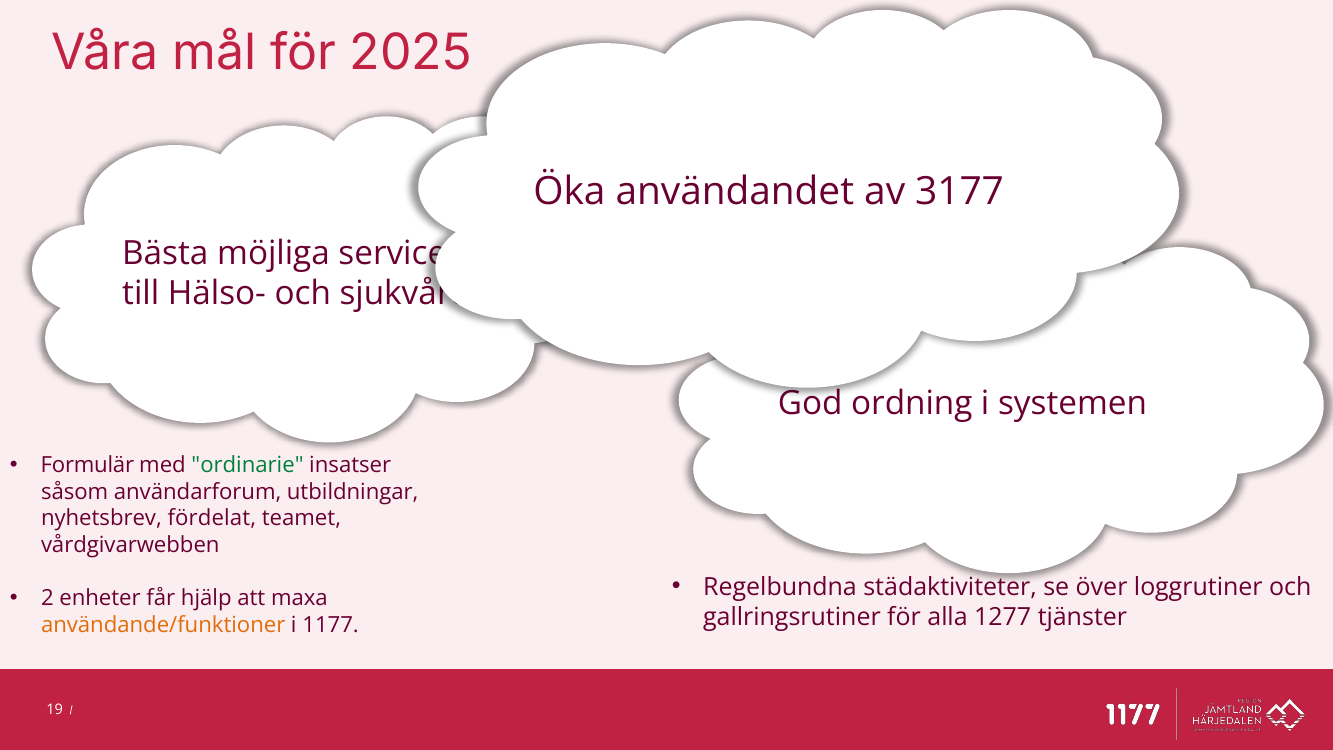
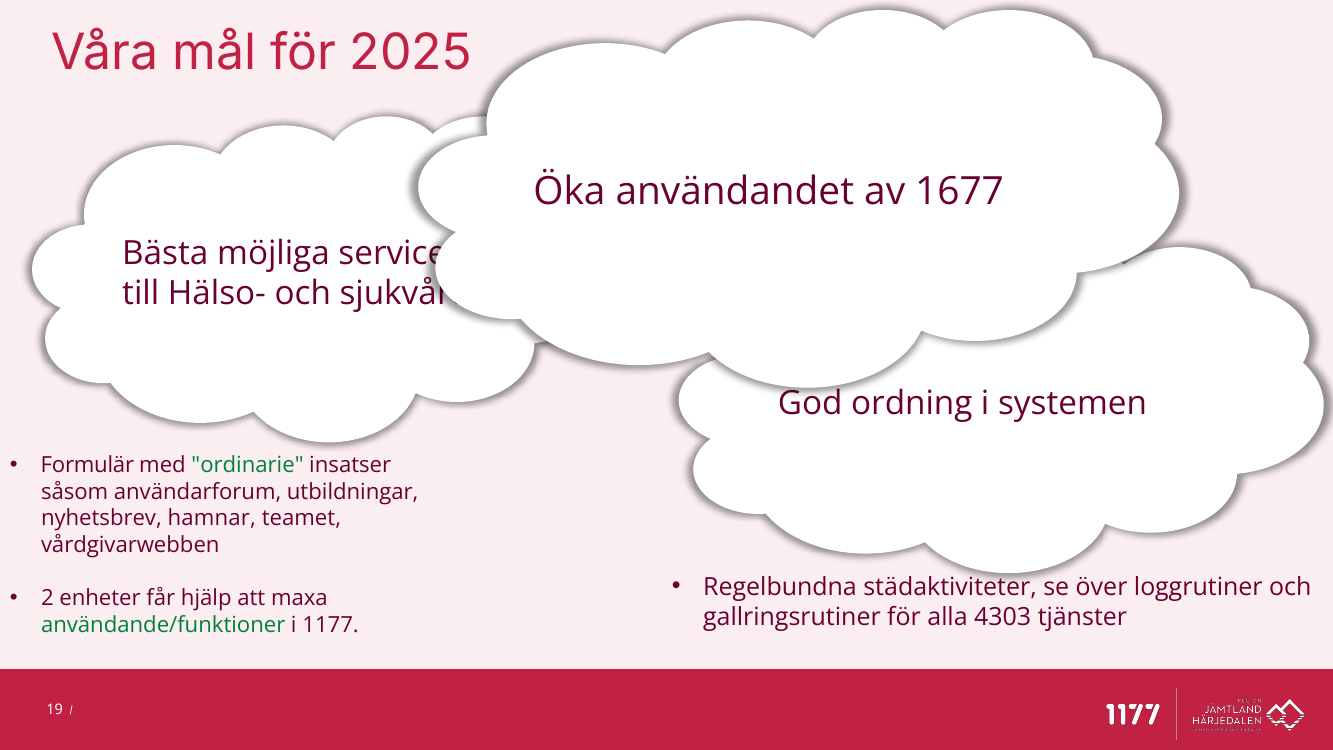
3177: 3177 -> 1677
fördelat: fördelat -> hamnar
1277: 1277 -> 4303
användande/funktioner colour: orange -> green
